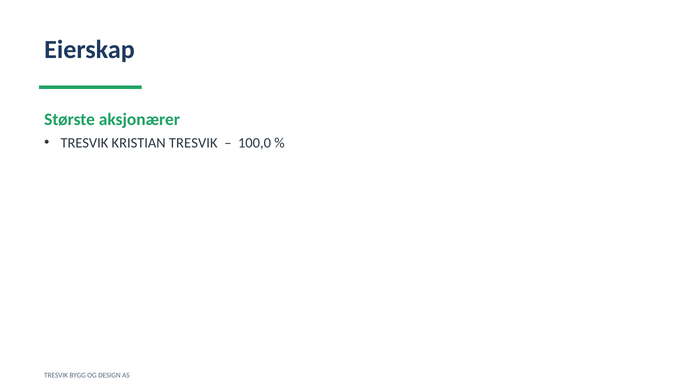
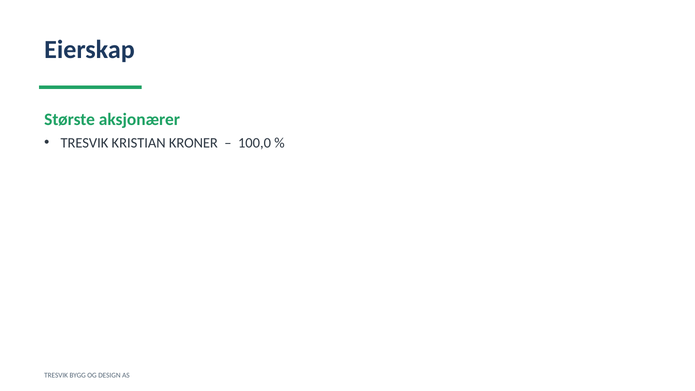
KRISTIAN TRESVIK: TRESVIK -> KRONER
